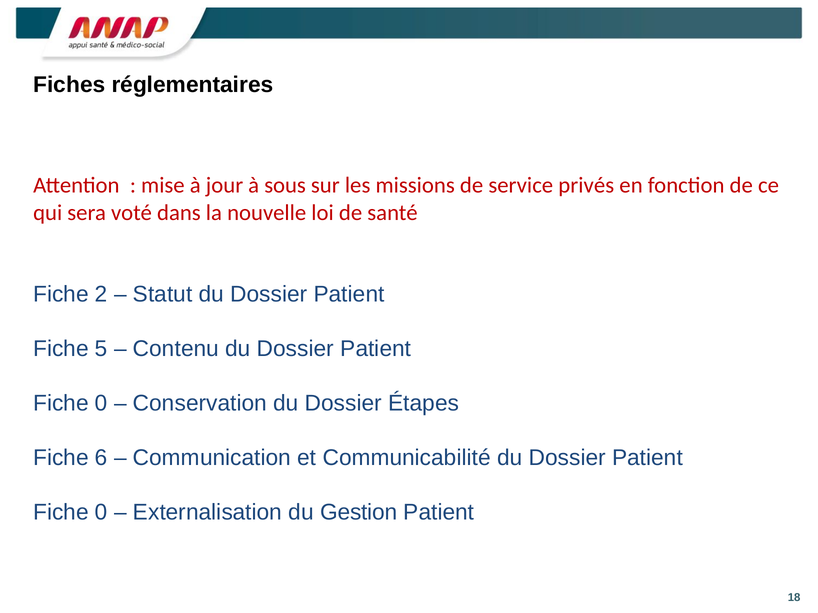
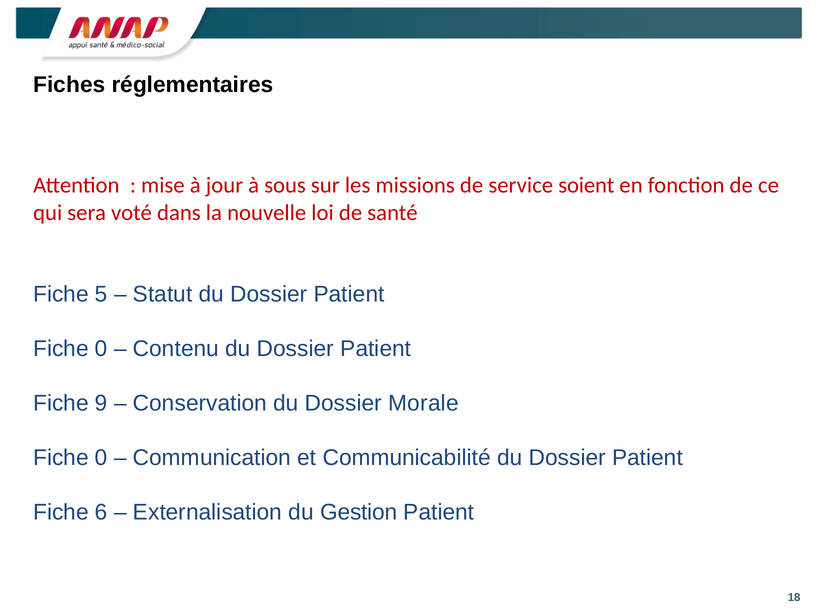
privés: privés -> soient
2: 2 -> 5
5 at (101, 349): 5 -> 0
0 at (101, 404): 0 -> 9
Étapes: Étapes -> Morale
6 at (101, 458): 6 -> 0
0 at (101, 513): 0 -> 6
